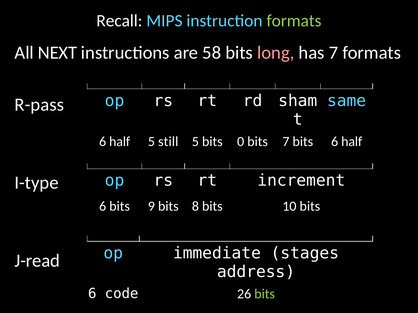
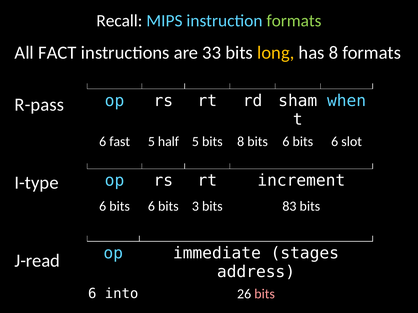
NEXT: NEXT -> FACT
58: 58 -> 33
long colour: pink -> yellow
has 7: 7 -> 8
same: same -> when
half at (120, 142): half -> fast
still: still -> half
bits 0: 0 -> 8
7 at (286, 142): 7 -> 6
bits 6 half: half -> slot
9 at (151, 207): 9 -> 6
8: 8 -> 3
10: 10 -> 83
code: code -> into
bits at (265, 294) colour: light green -> pink
